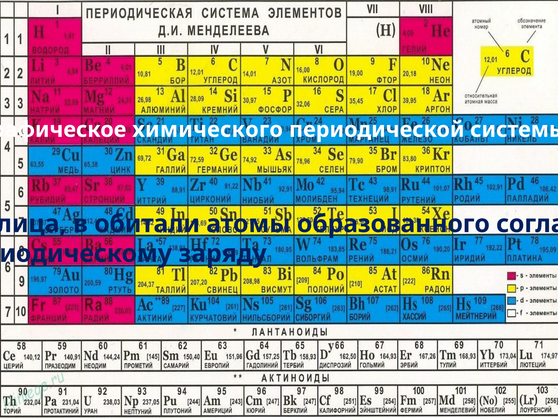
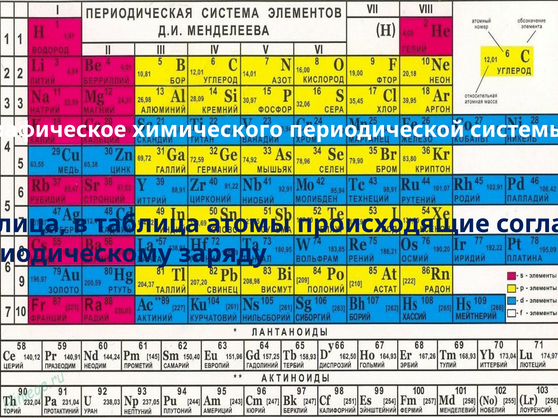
в обитали: обитали -> таблица
образованного: образованного -> происходящие
